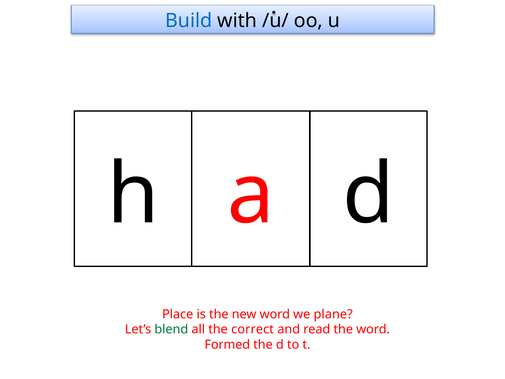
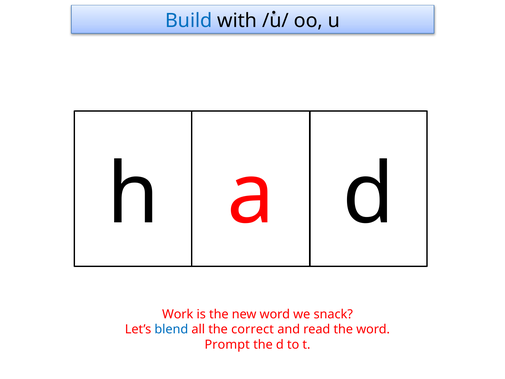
Place: Place -> Work
plane: plane -> snack
blend colour: green -> blue
Formed: Formed -> Prompt
